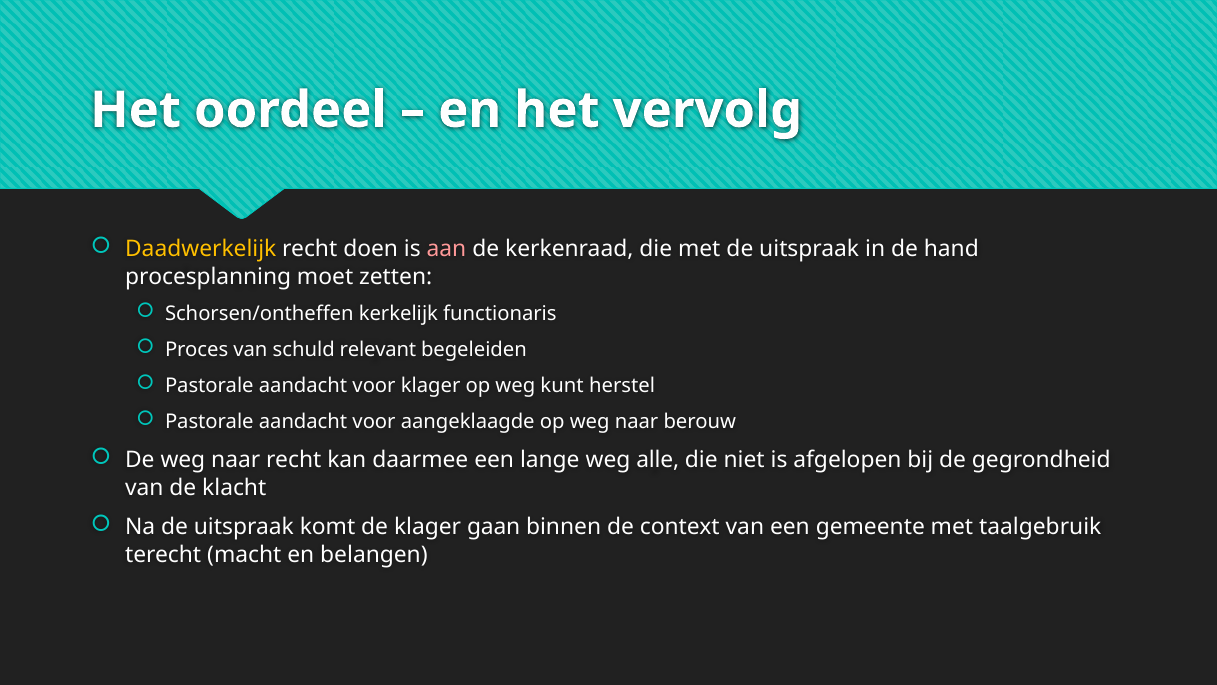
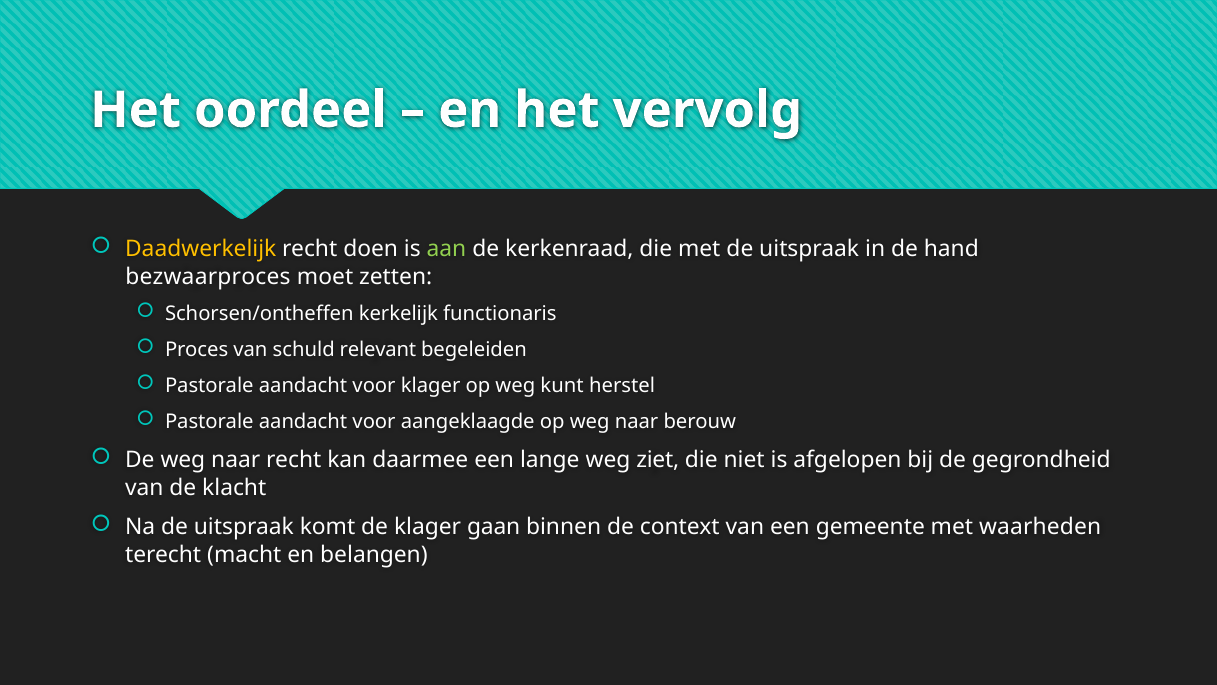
aan colour: pink -> light green
procesplanning: procesplanning -> bezwaarproces
alle: alle -> ziet
taalgebruik: taalgebruik -> waarheden
